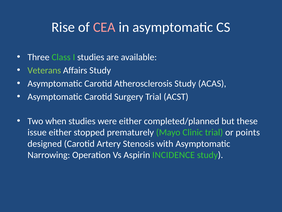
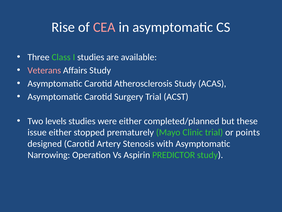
Veterans colour: light green -> pink
when: when -> levels
INCIDENCE: INCIDENCE -> PREDICTOR
